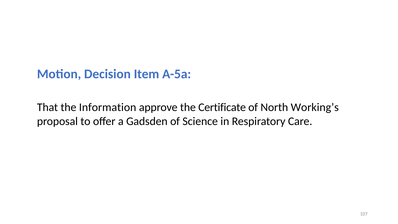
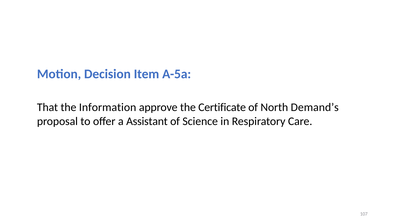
Working’s: Working’s -> Demand’s
Gadsden: Gadsden -> Assistant
